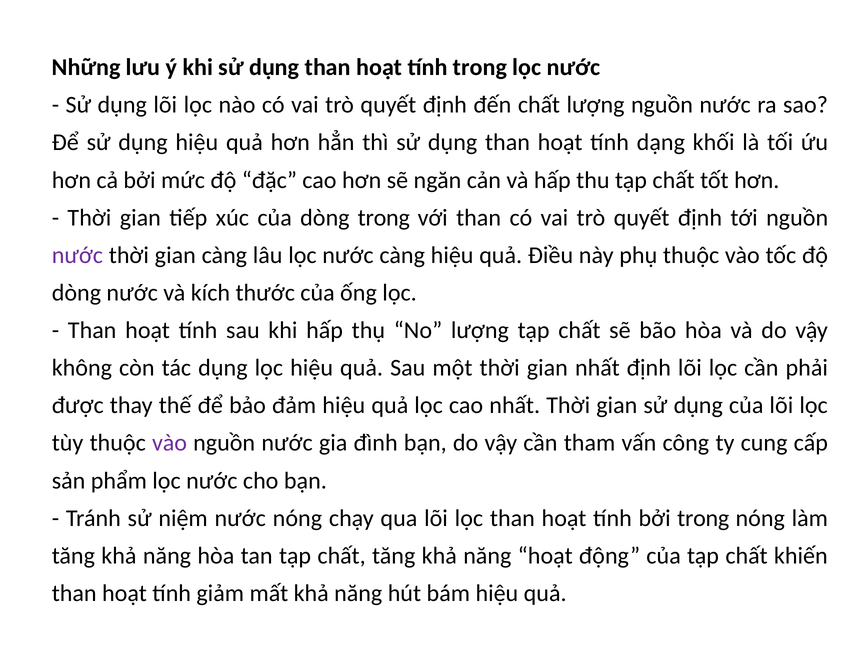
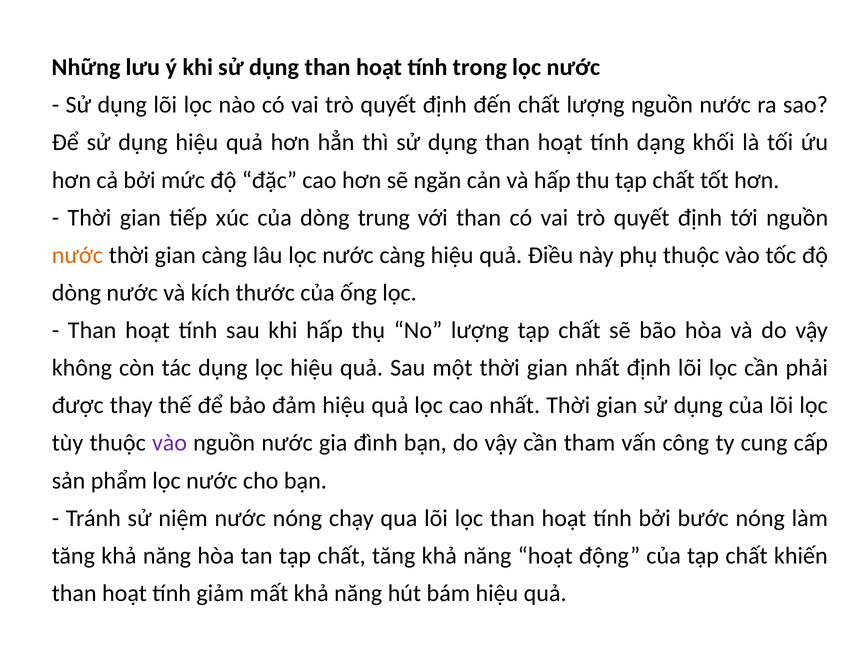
dòng trong: trong -> trung
nước at (77, 255) colour: purple -> orange
bởi trong: trong -> bước
